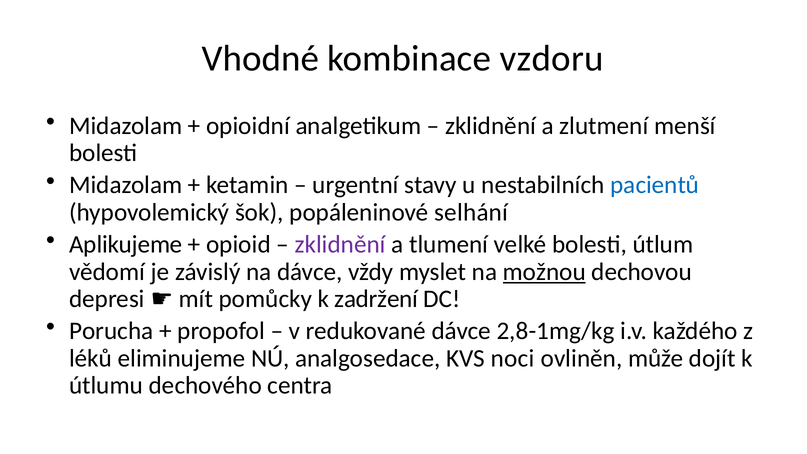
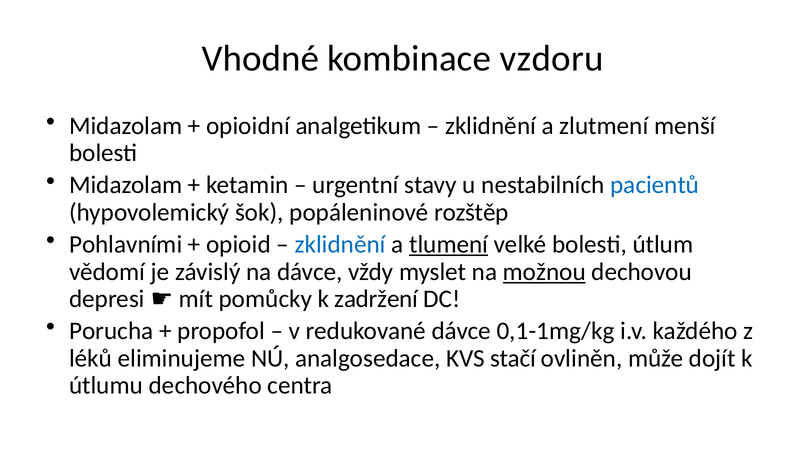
selhání: selhání -> rozštěp
Aplikujeme: Aplikujeme -> Pohlavními
zklidnění at (340, 244) colour: purple -> blue
tlumení underline: none -> present
2,8-1mg/kg: 2,8-1mg/kg -> 0,1-1mg/kg
noci: noci -> stačí
